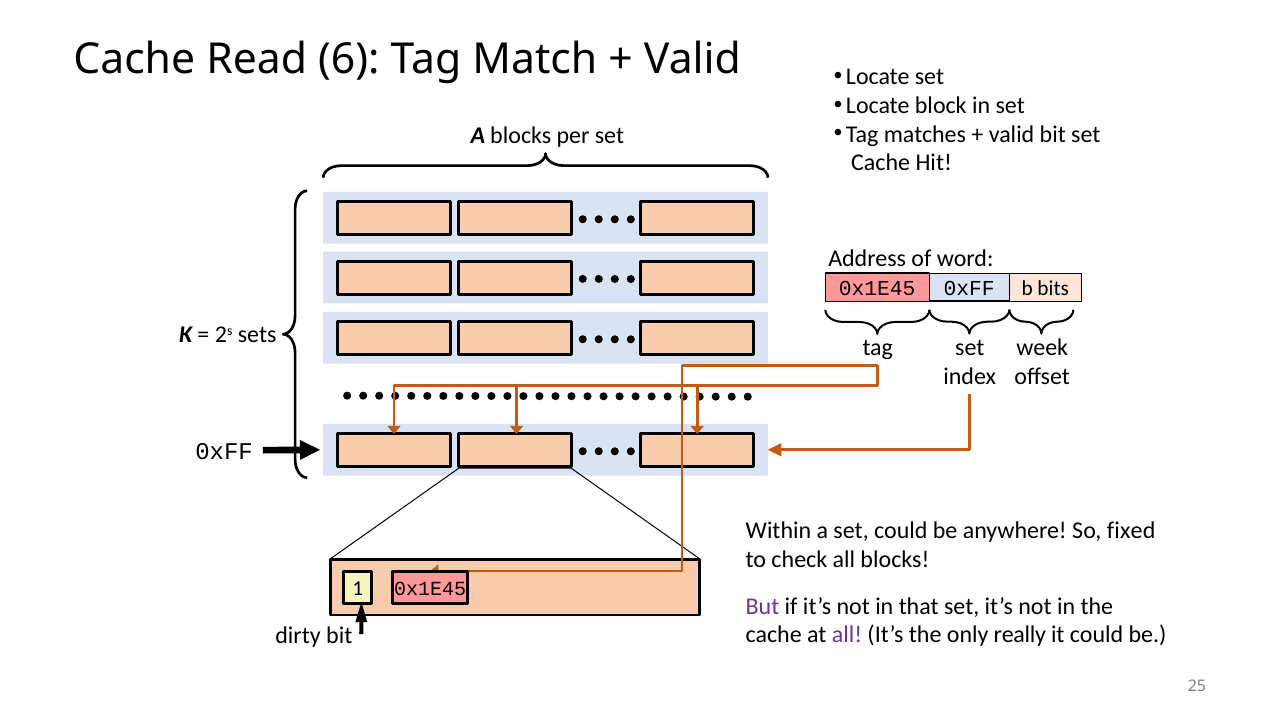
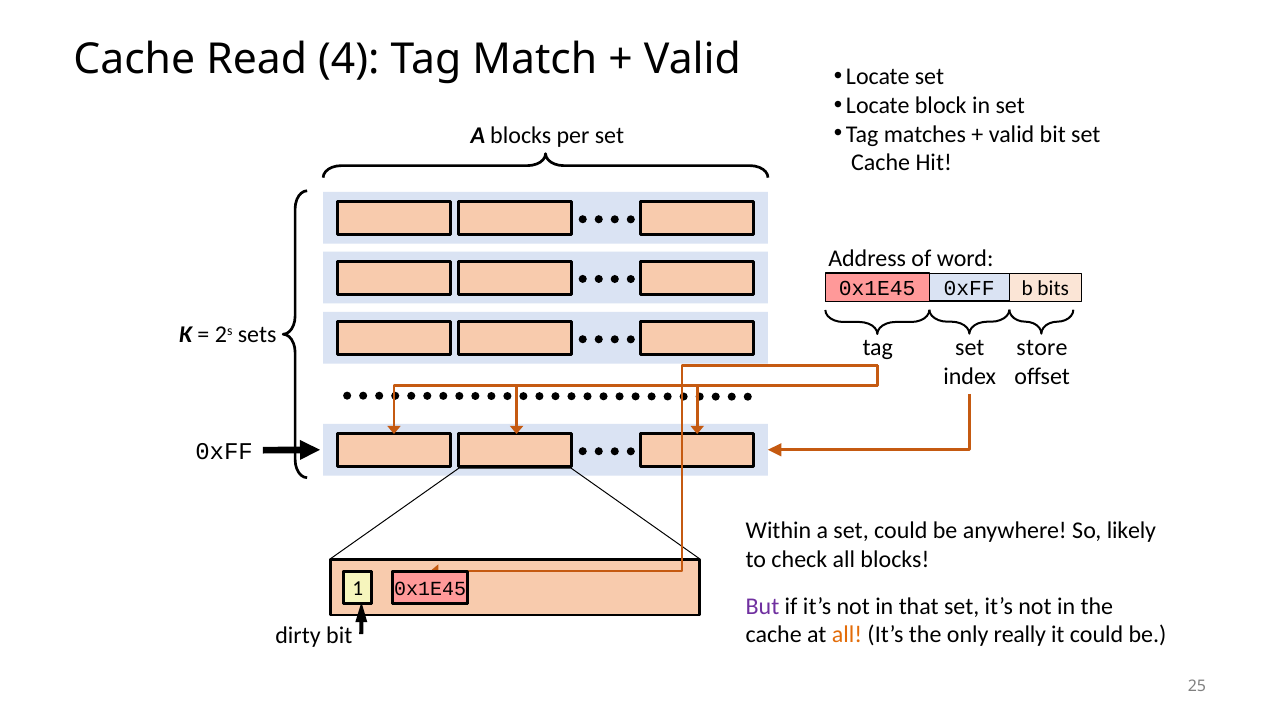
6: 6 -> 4
week: week -> store
fixed: fixed -> likely
all at (847, 635) colour: purple -> orange
